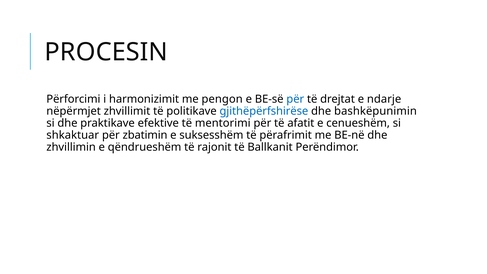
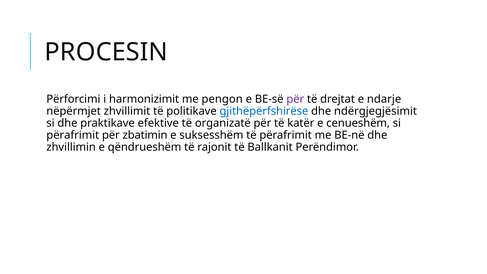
për at (295, 99) colour: blue -> purple
bashkëpunimin: bashkëpunimin -> ndërgjegjësimit
mentorimi: mentorimi -> organizatë
afatit: afatit -> katër
shkaktuar at (73, 135): shkaktuar -> përafrimit
